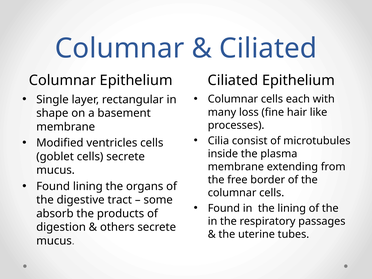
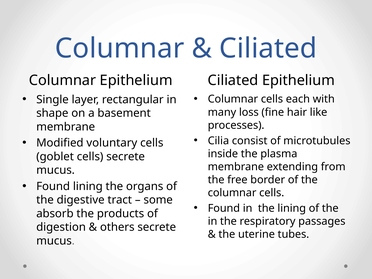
ventricles: ventricles -> voluntary
